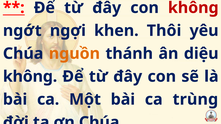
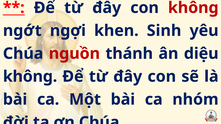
Thôi: Thôi -> Sinh
nguồn colour: orange -> red
trùng: trùng -> nhóm
